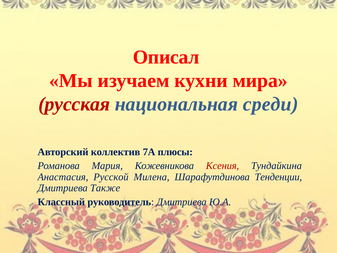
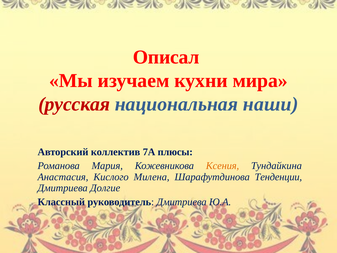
среди: среди -> наши
Ксения colour: red -> orange
Русской: Русской -> Кислого
Также: Также -> Долгие
